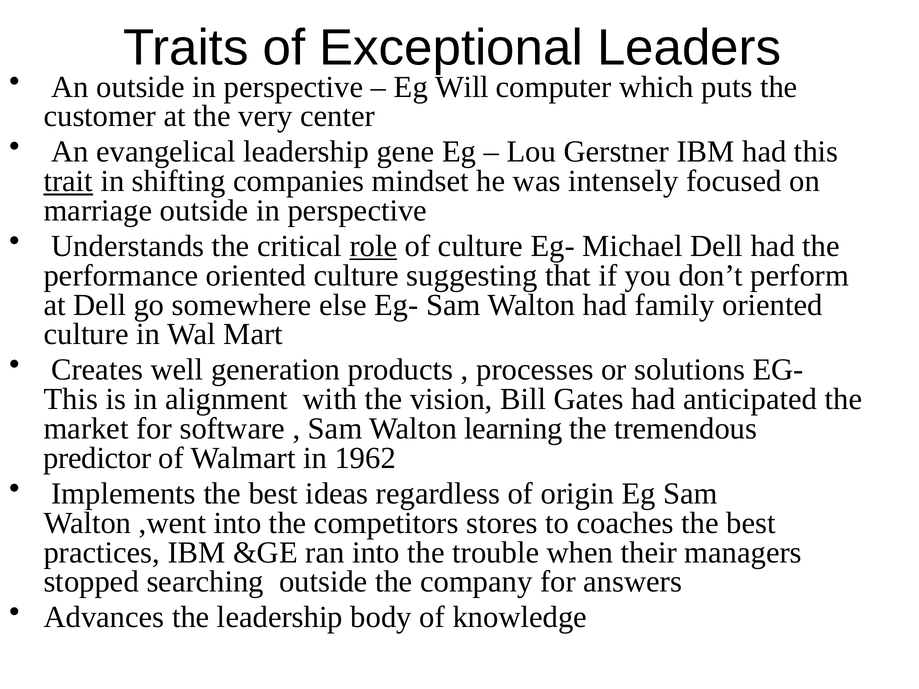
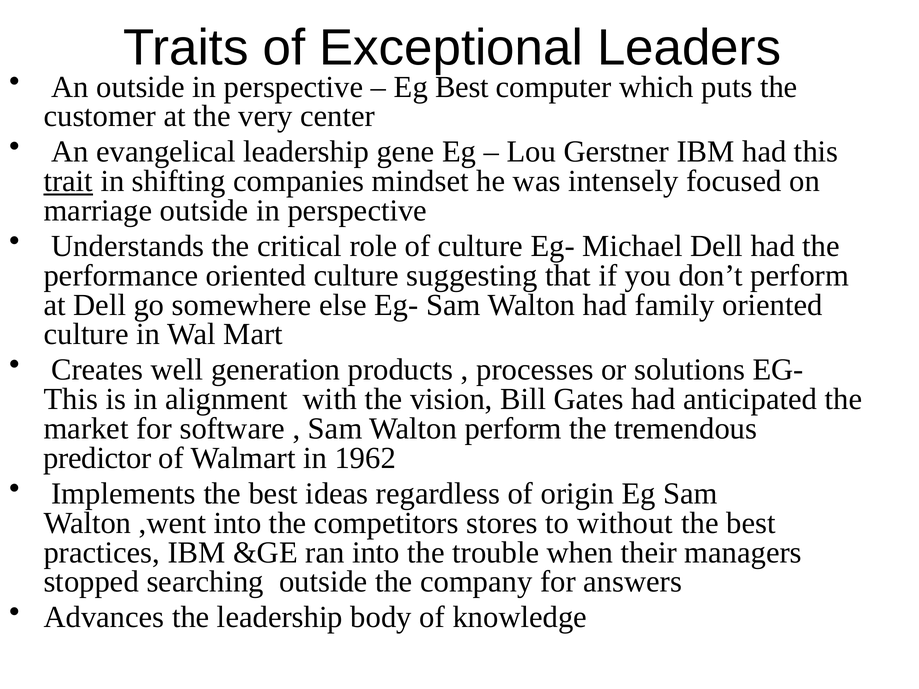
Eg Will: Will -> Best
role underline: present -> none
Walton learning: learning -> perform
coaches: coaches -> without
